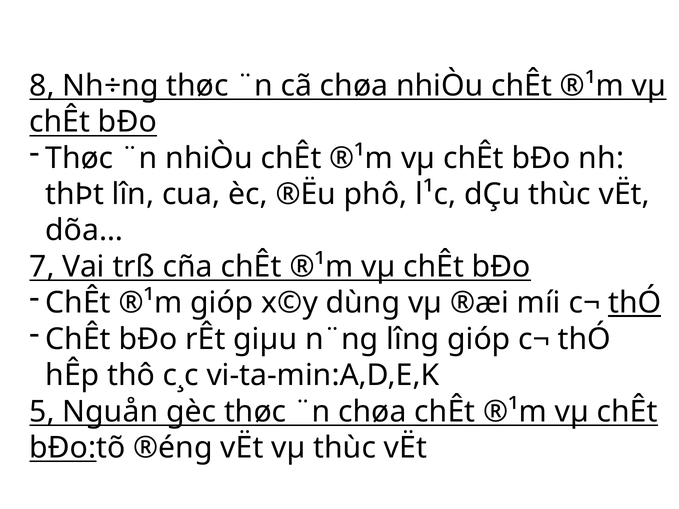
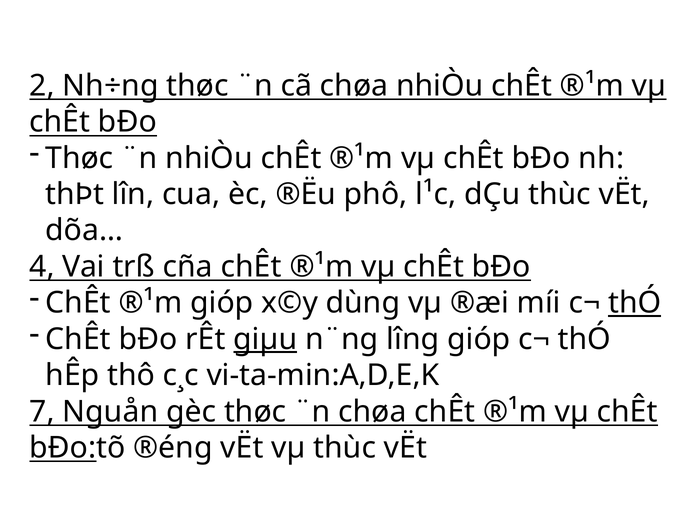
8: 8 -> 2
7: 7 -> 4
giµu underline: none -> present
5: 5 -> 7
